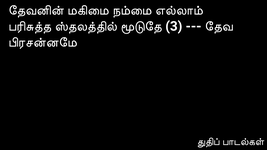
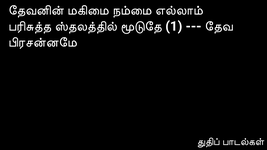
3: 3 -> 1
